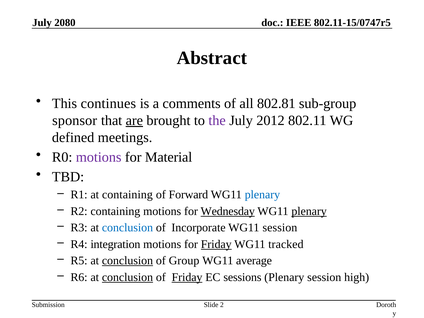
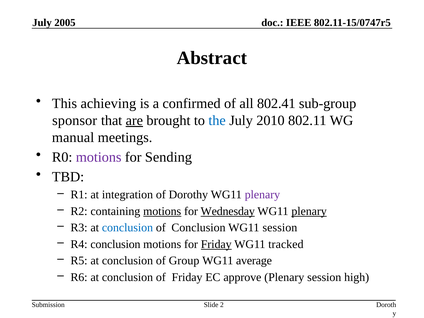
2080: 2080 -> 2005
continues: continues -> achieving
comments: comments -> confirmed
802.81: 802.81 -> 802.41
the colour: purple -> blue
2012: 2012 -> 2010
defined: defined -> manual
Material: Material -> Sending
at containing: containing -> integration
Forward: Forward -> Dorothy
plenary at (262, 195) colour: blue -> purple
motions at (162, 211) underline: none -> present
of Incorporate: Incorporate -> Conclusion
R4 integration: integration -> conclusion
conclusion at (127, 261) underline: present -> none
conclusion at (127, 277) underline: present -> none
Friday at (187, 277) underline: present -> none
sessions: sessions -> approve
